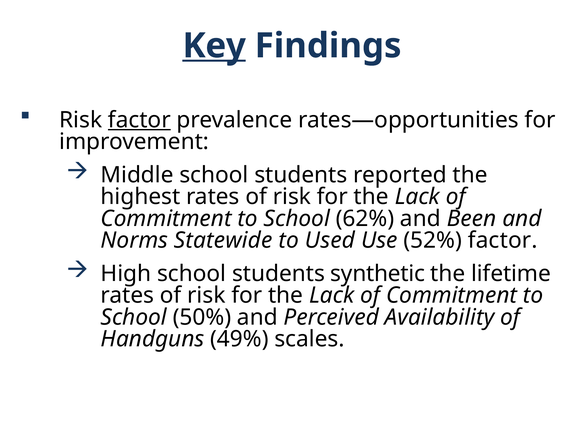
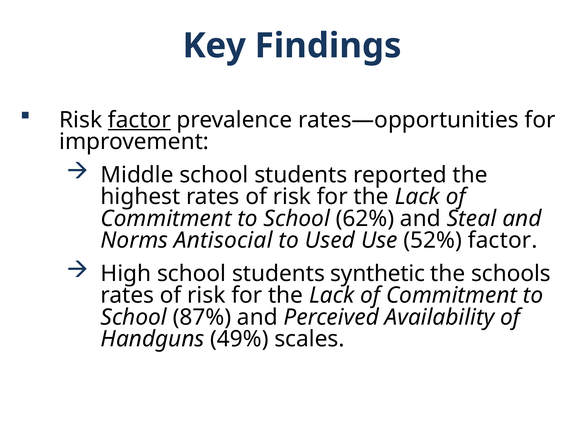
Key underline: present -> none
Been: Been -> Steal
Statewide: Statewide -> Antisocial
lifetime: lifetime -> schools
50%: 50% -> 87%
